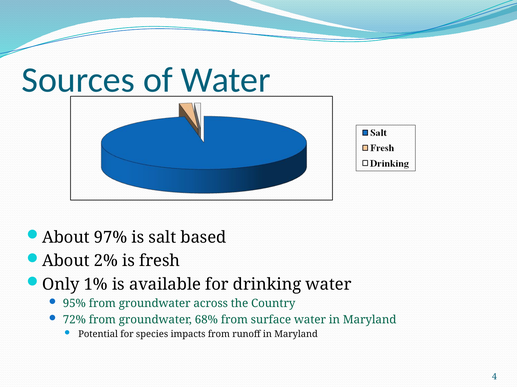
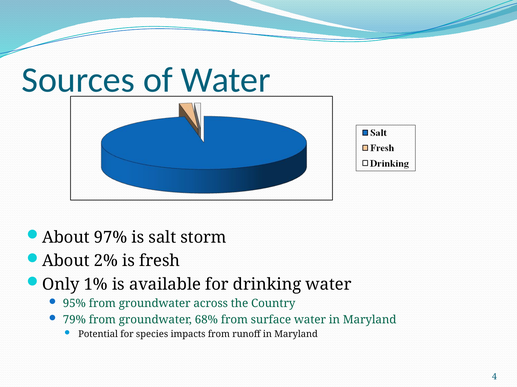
based: based -> storm
72%: 72% -> 79%
